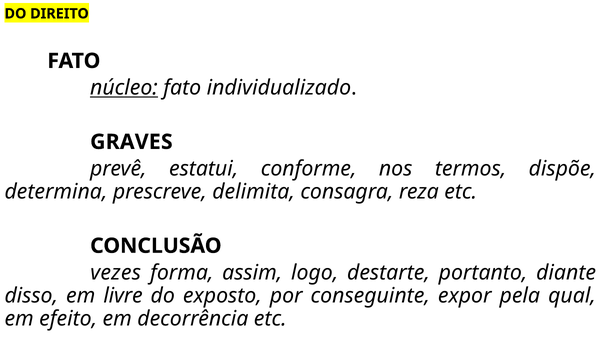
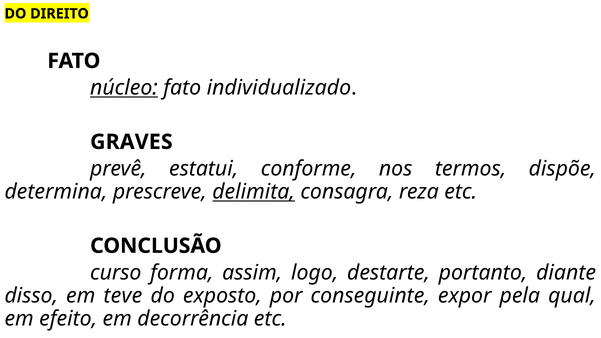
delimita underline: none -> present
vezes: vezes -> curso
livre: livre -> teve
